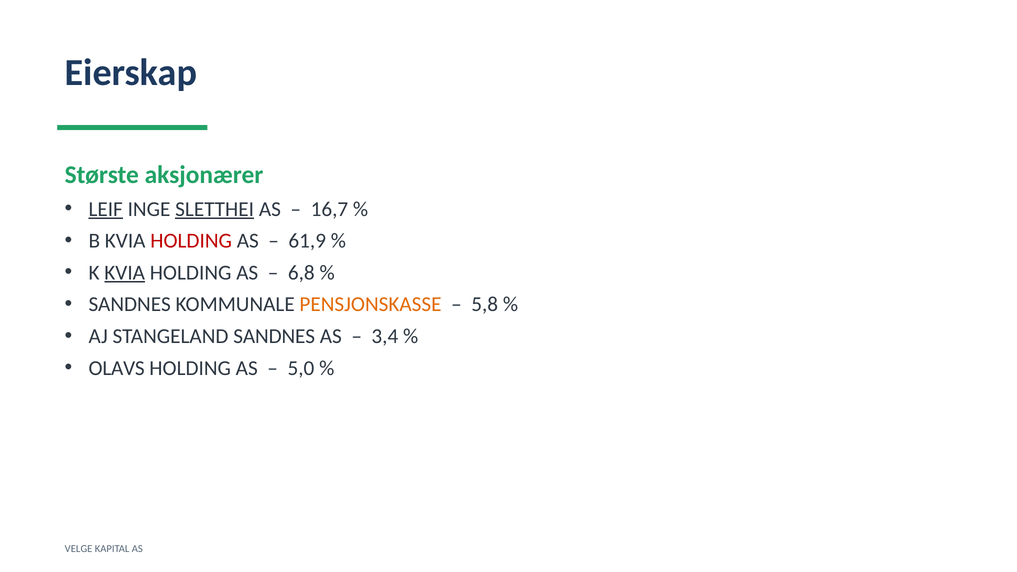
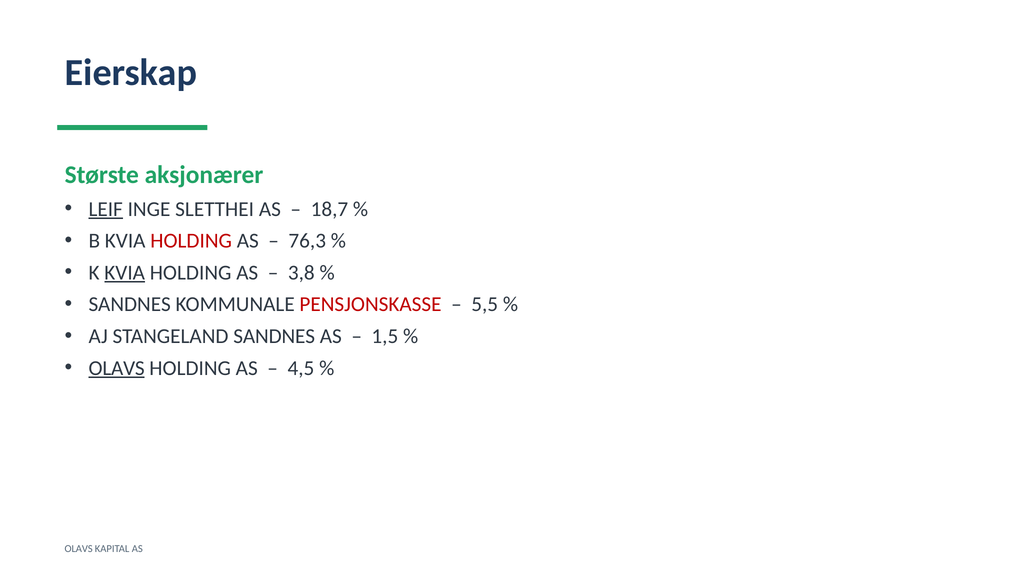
SLETTHEI underline: present -> none
16,7: 16,7 -> 18,7
61,9: 61,9 -> 76,3
6,8: 6,8 -> 3,8
PENSJONSKASSE colour: orange -> red
5,8: 5,8 -> 5,5
3,4: 3,4 -> 1,5
OLAVS at (117, 368) underline: none -> present
5,0: 5,0 -> 4,5
VELGE at (79, 549): VELGE -> OLAVS
